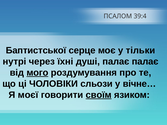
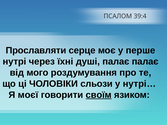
Баптистської: Баптистської -> Прославляти
тільки: тільки -> перше
мого underline: present -> none
вічне…: вічне… -> нутрі…
